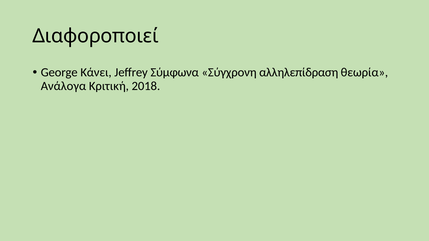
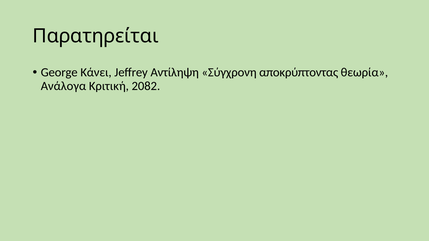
Διαφοροποιεί: Διαφοροποιεί -> Παρατηρείται
Σύμφωνα: Σύμφωνα -> Αντίληψη
αλληλεπίδραση: αλληλεπίδραση -> αποκρύπτοντας
2018: 2018 -> 2082
